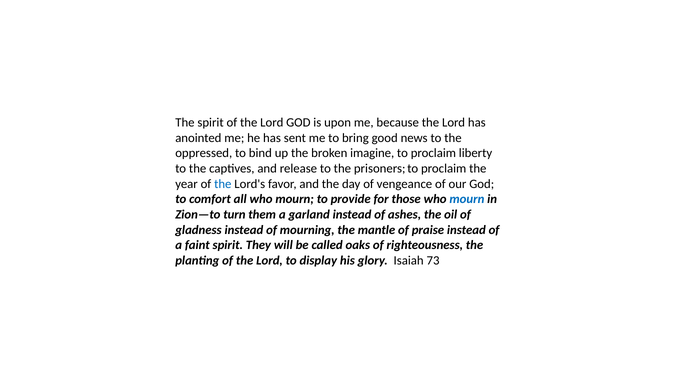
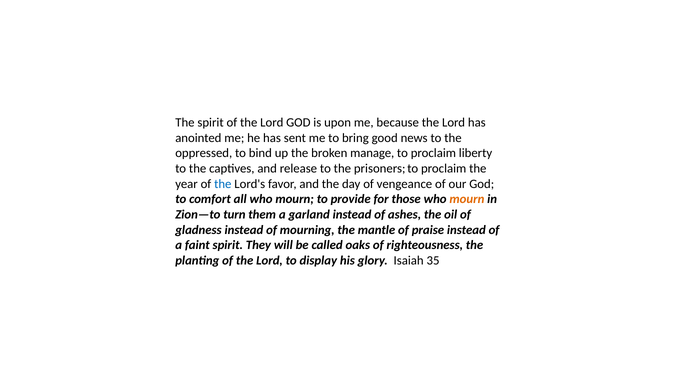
imagine: imagine -> manage
mourn at (467, 199) colour: blue -> orange
73: 73 -> 35
